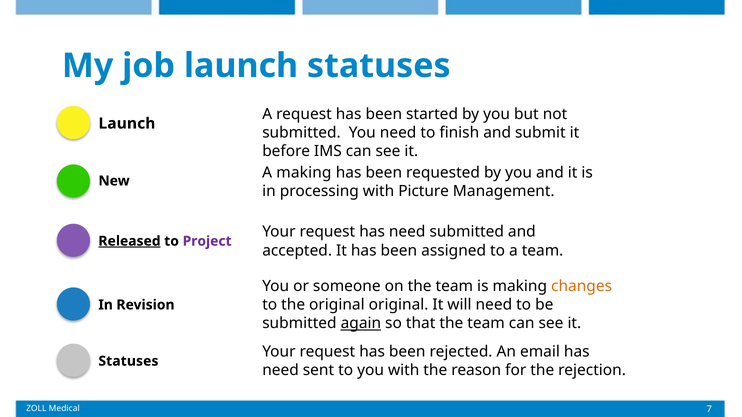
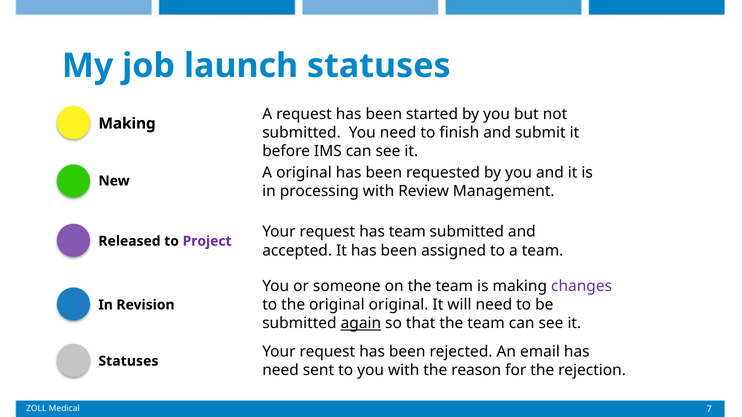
Launch at (127, 124): Launch -> Making
A making: making -> original
Picture: Picture -> Review
request has need: need -> team
Released underline: present -> none
changes colour: orange -> purple
